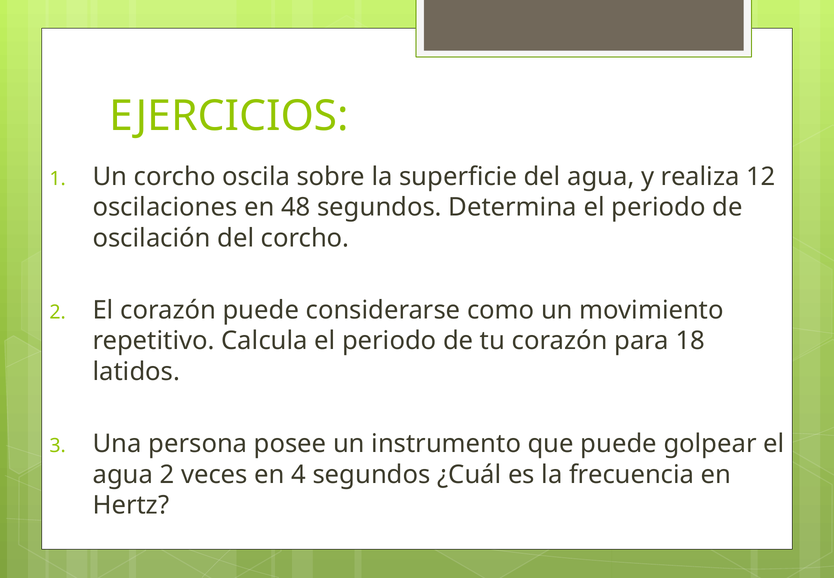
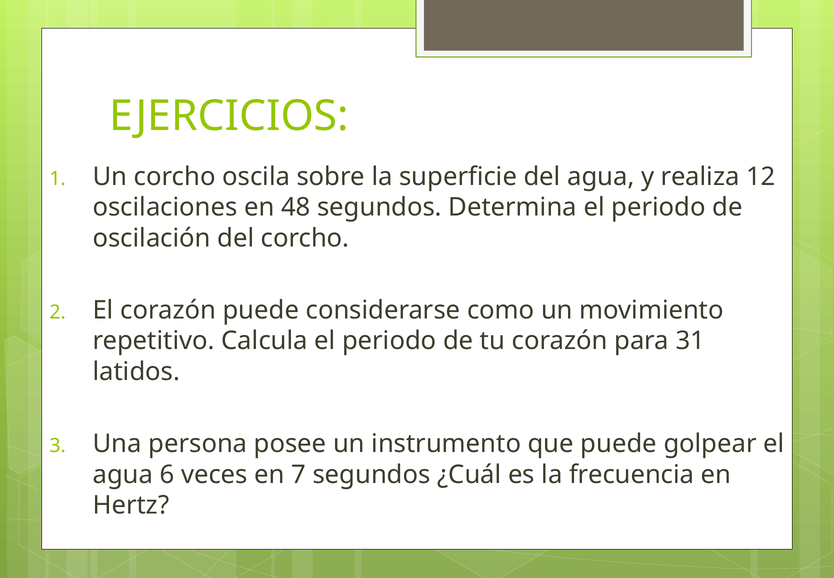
18: 18 -> 31
agua 2: 2 -> 6
4: 4 -> 7
